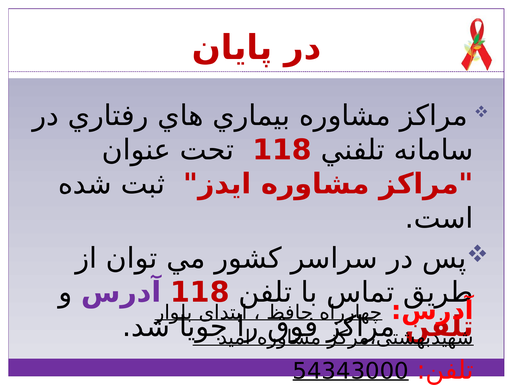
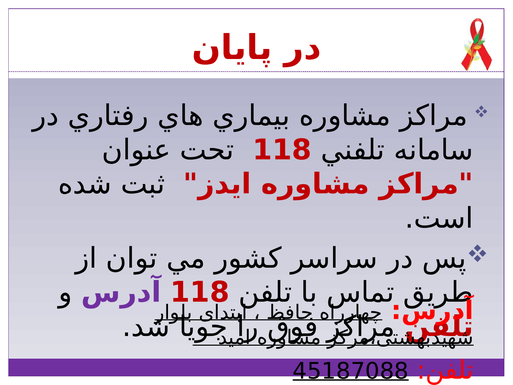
54343000: 54343000 -> 45187088
